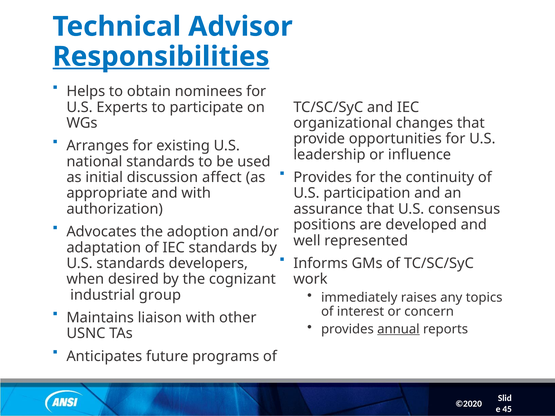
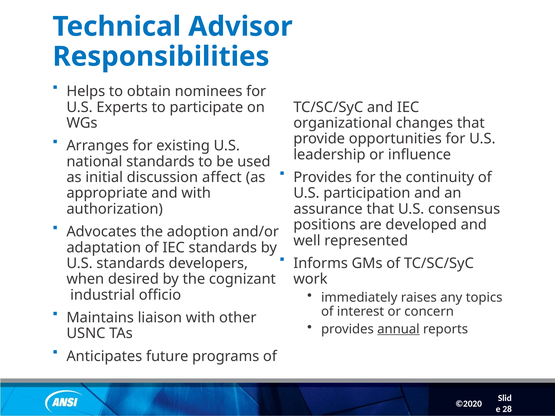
Responsibilities underline: present -> none
group: group -> officio
45: 45 -> 28
